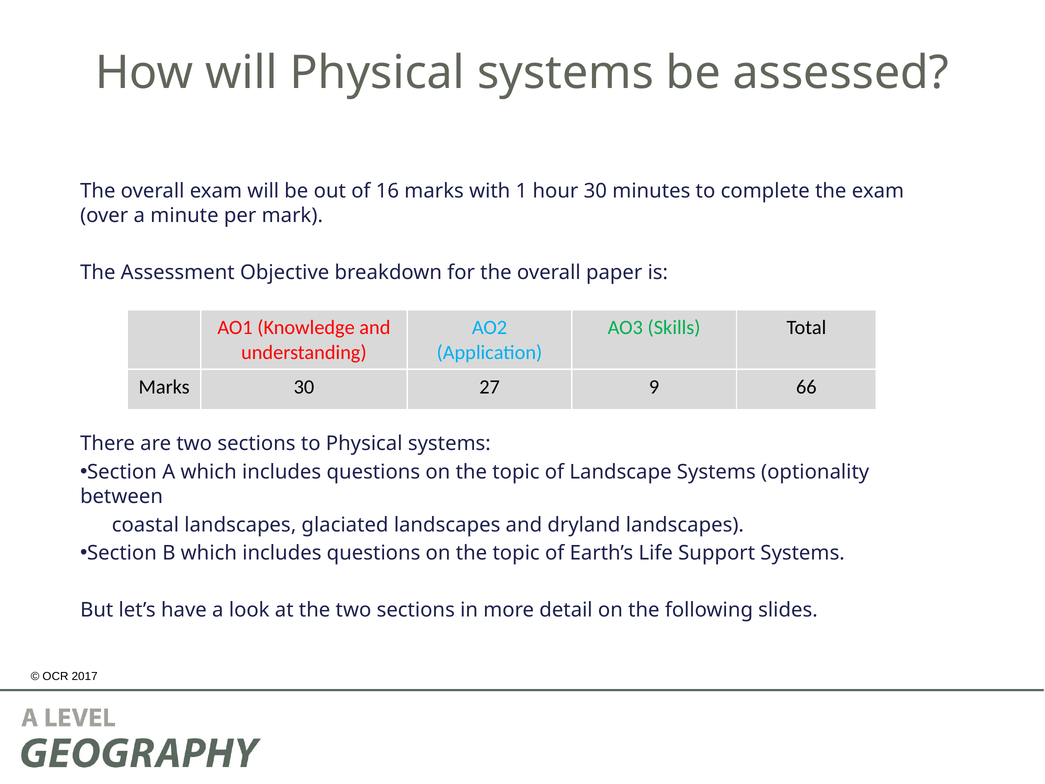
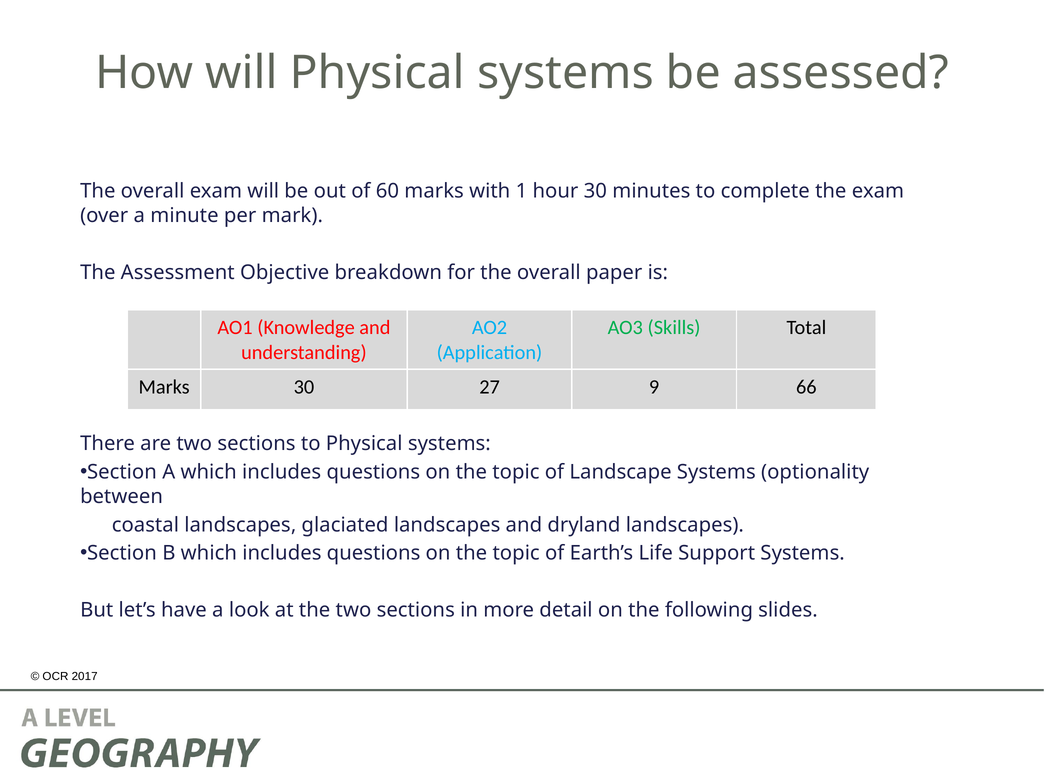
16: 16 -> 60
